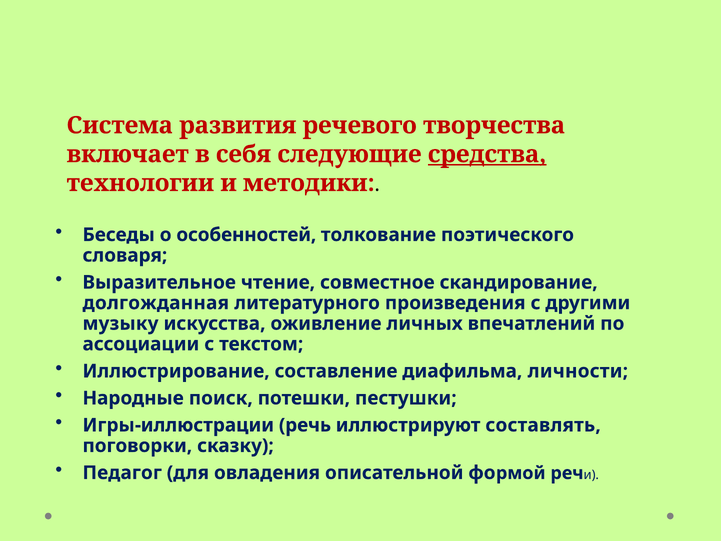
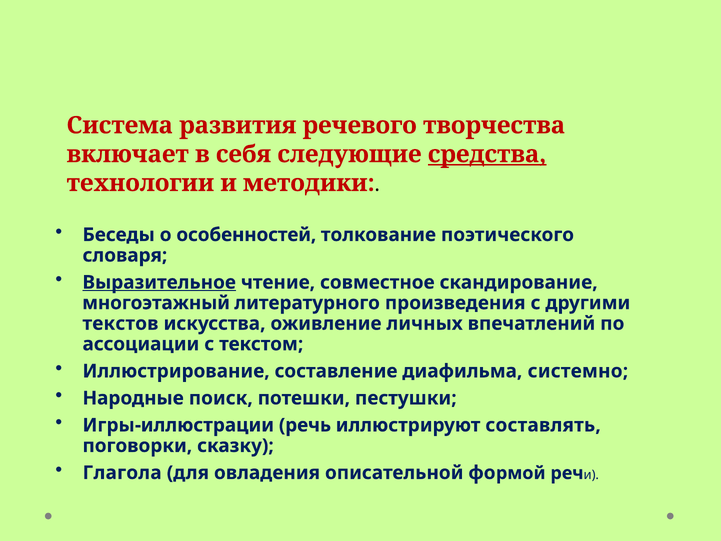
Выразительное underline: none -> present
долгожданная: долгожданная -> многоэтажный
музыку: музыку -> текстов
личности: личности -> системно
Педагог: Педагог -> Глагола
